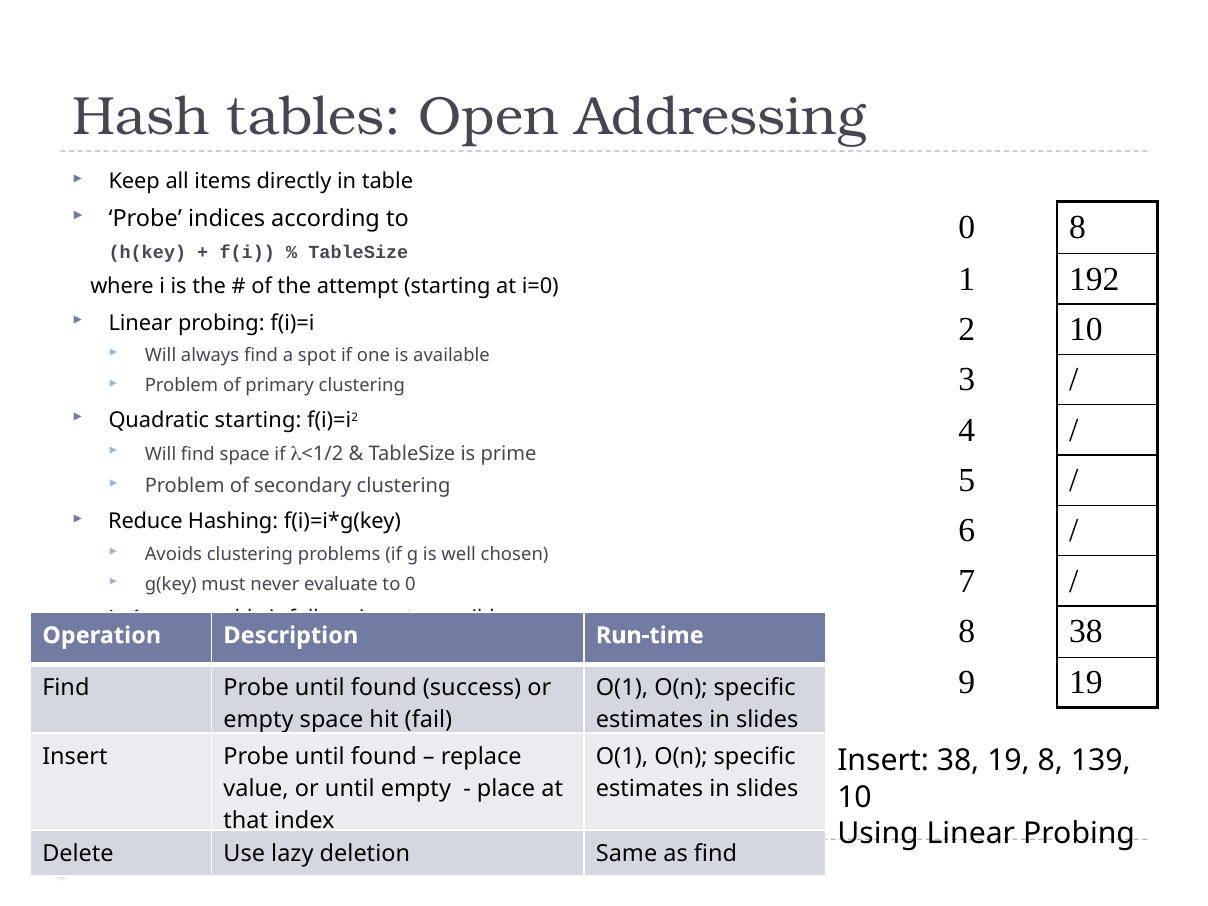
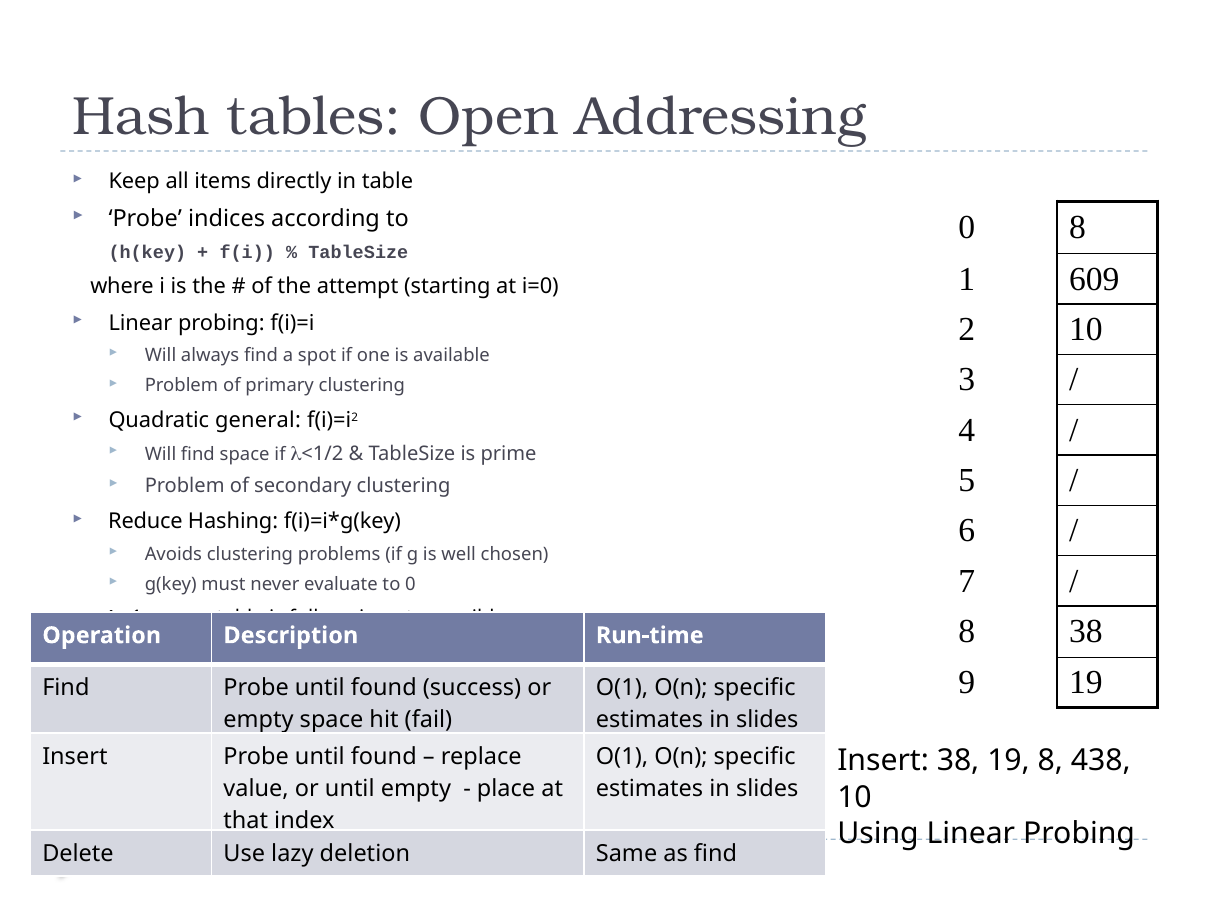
192: 192 -> 609
Quadratic starting: starting -> general
139: 139 -> 438
